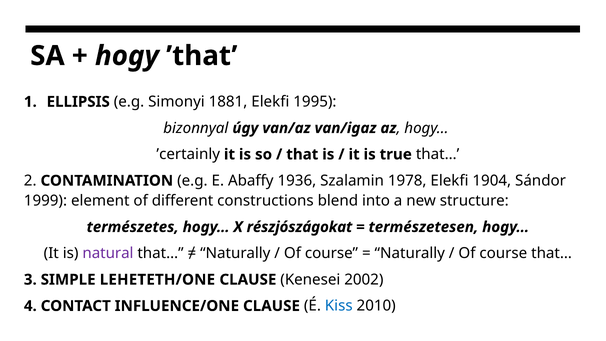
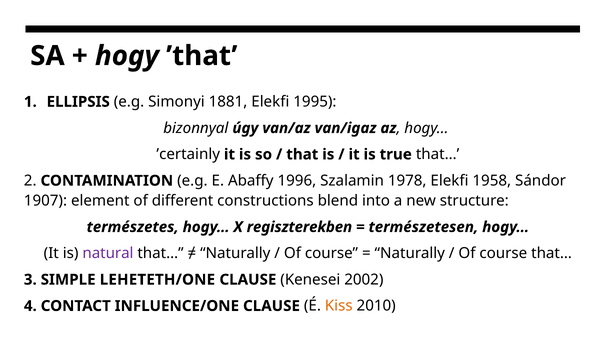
1936: 1936 -> 1996
1904: 1904 -> 1958
1999: 1999 -> 1907
részjószágokat: részjószágokat -> regiszterekben
Kiss colour: blue -> orange
